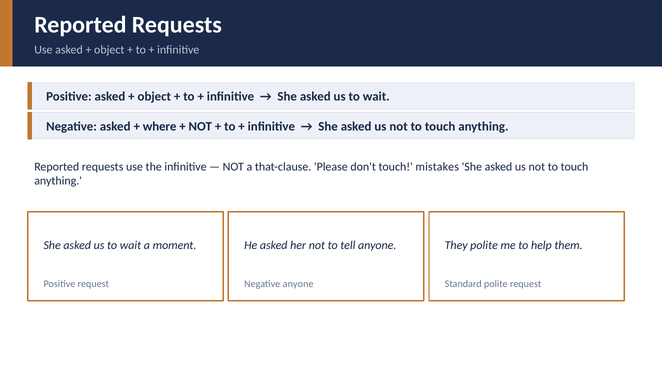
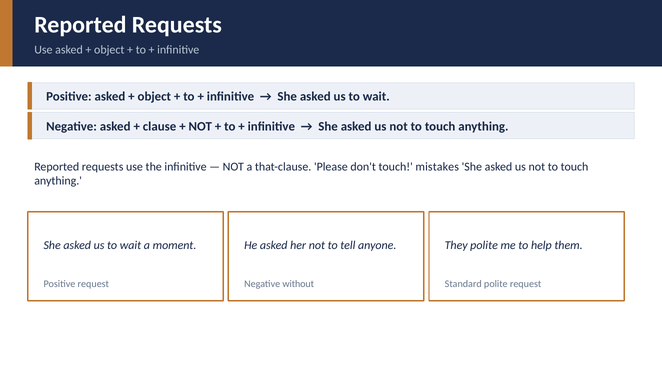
where: where -> clause
Negative anyone: anyone -> without
